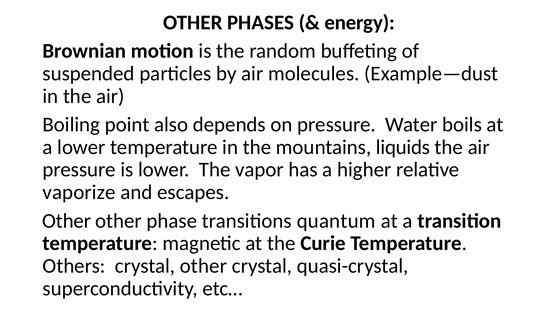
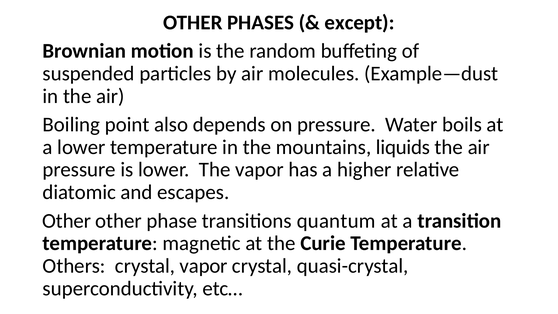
energy: energy -> except
vaporize: vaporize -> diatomic
crystal other: other -> vapor
